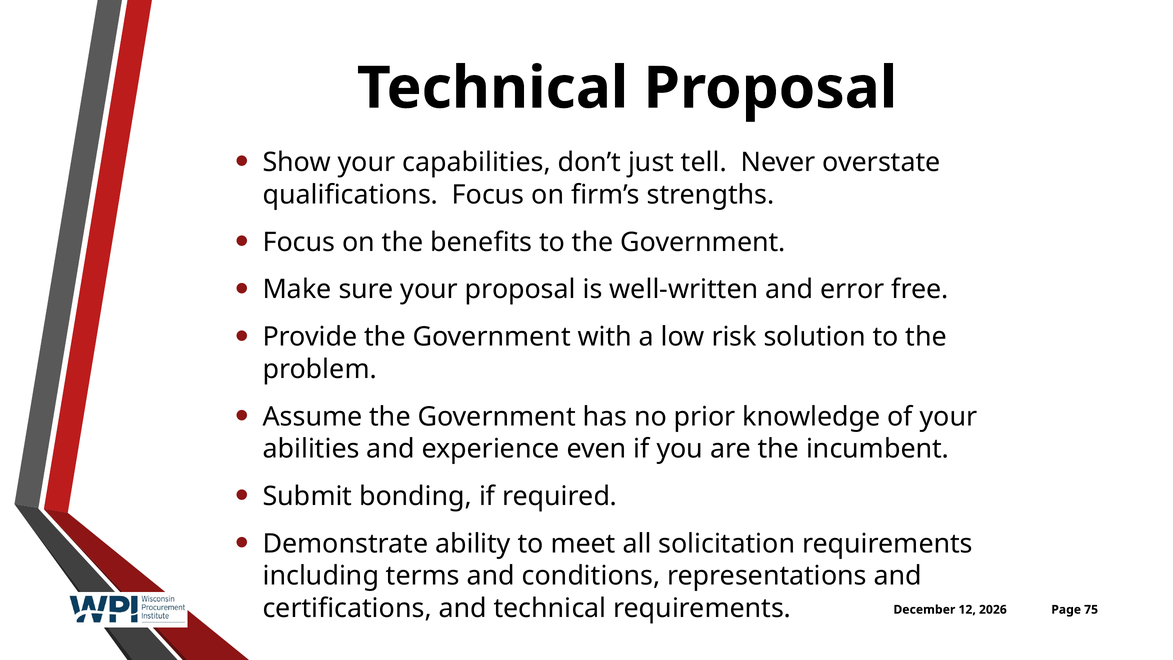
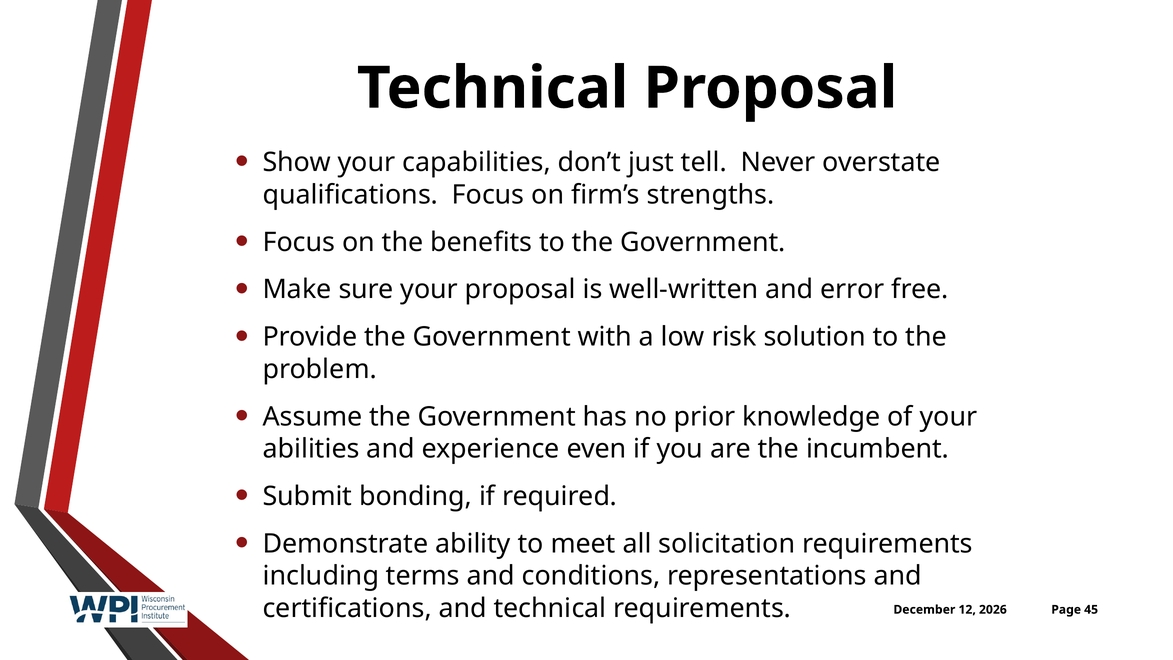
75: 75 -> 45
